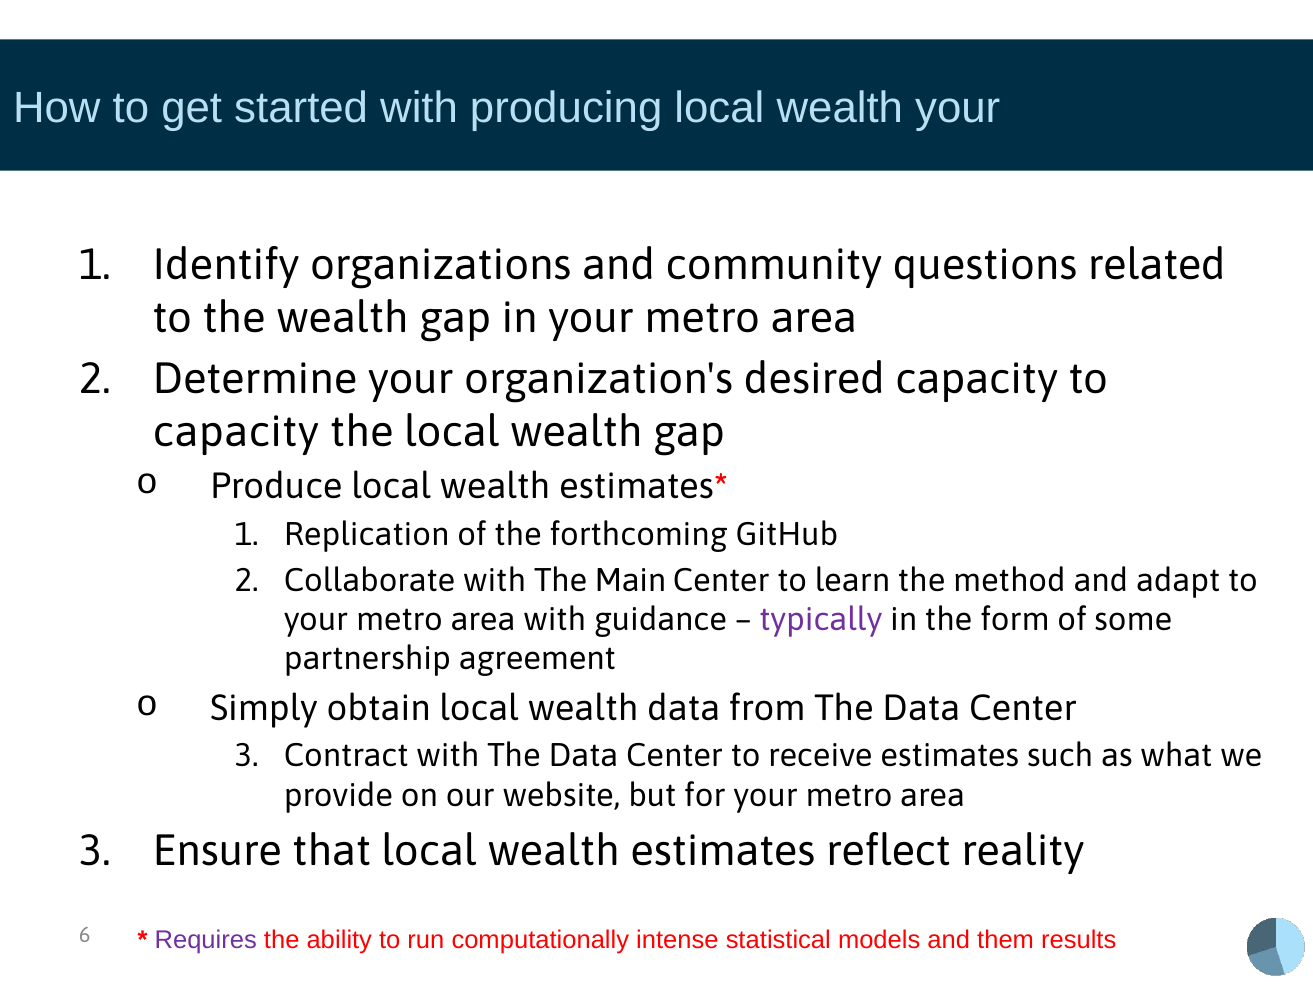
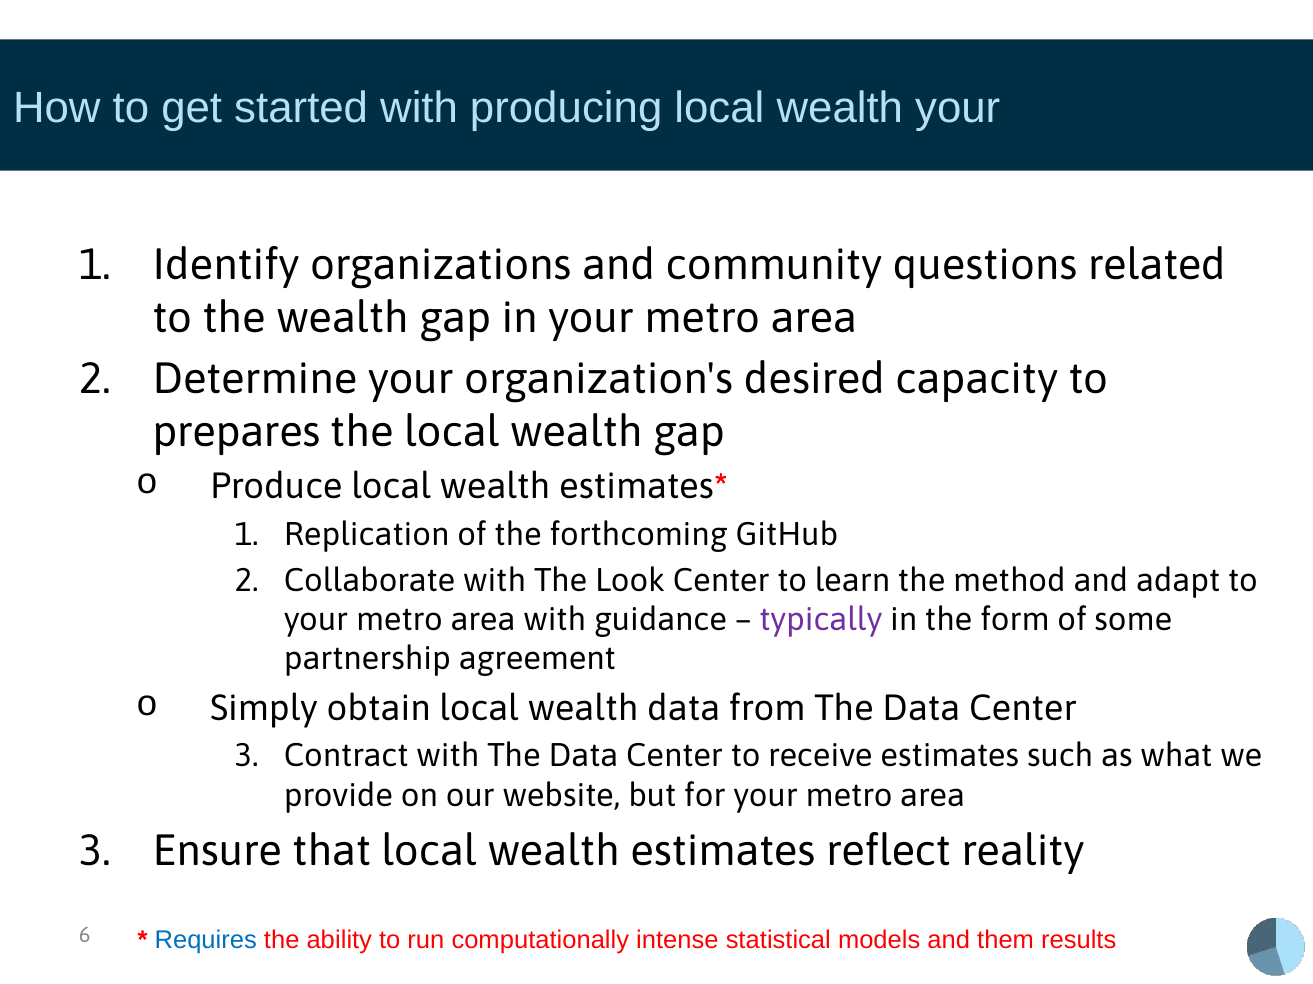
capacity at (236, 432): capacity -> prepares
Main: Main -> Look
Requires colour: purple -> blue
